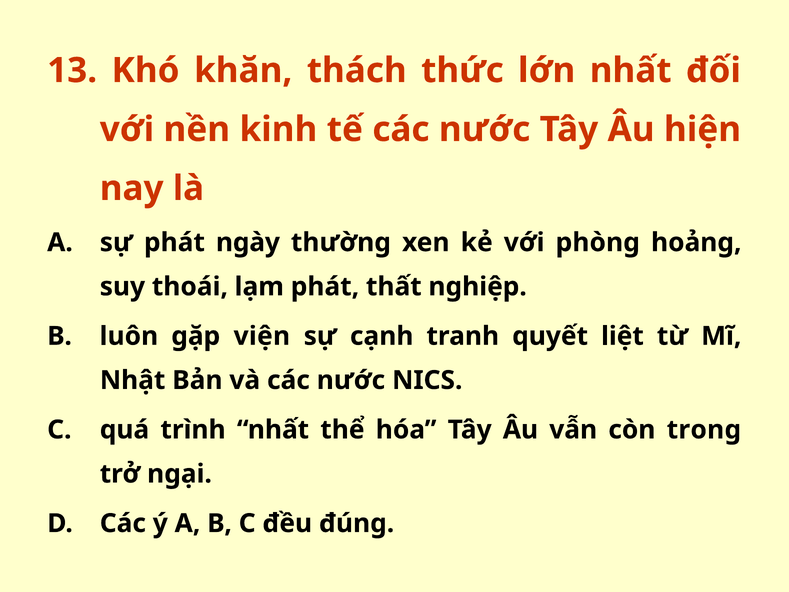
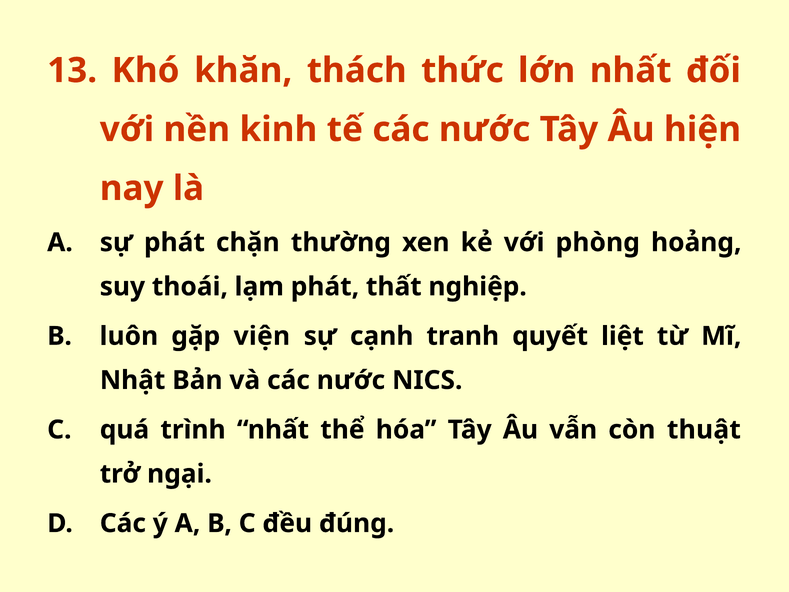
ngày: ngày -> chặn
trong: trong -> thuật
